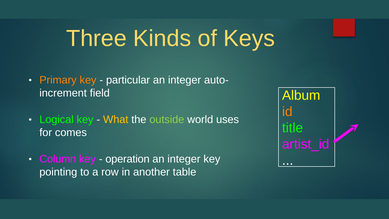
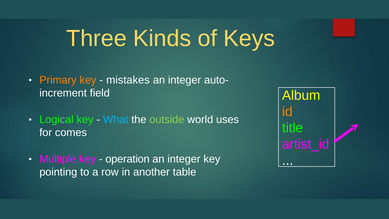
particular: particular -> mistakes
What colour: yellow -> light blue
Column: Column -> Multiple
